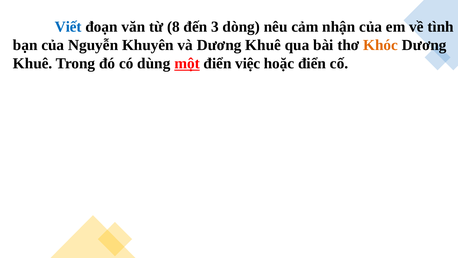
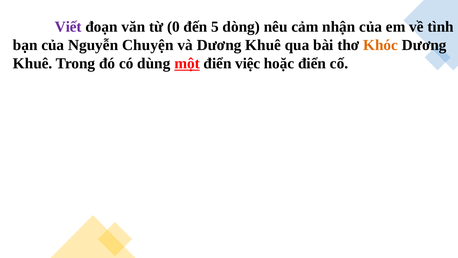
Viết colour: blue -> purple
8: 8 -> 0
3: 3 -> 5
Khuyên: Khuyên -> Chuyện
